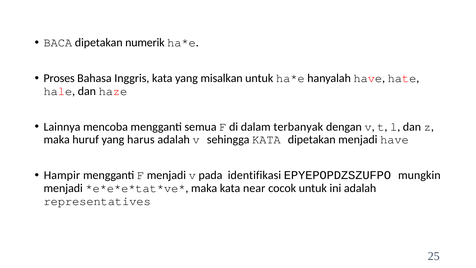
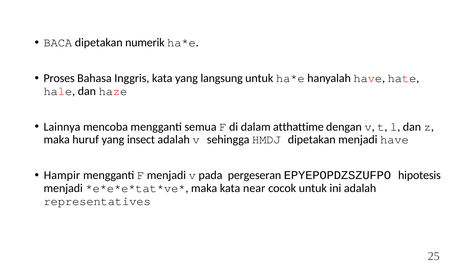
misalkan: misalkan -> langsung
terbanyak: terbanyak -> atthattime
harus: harus -> insect
sehingga KATA: KATA -> HMDJ
identifikasi: identifikasi -> pergeseran
mungkin: mungkin -> hipotesis
